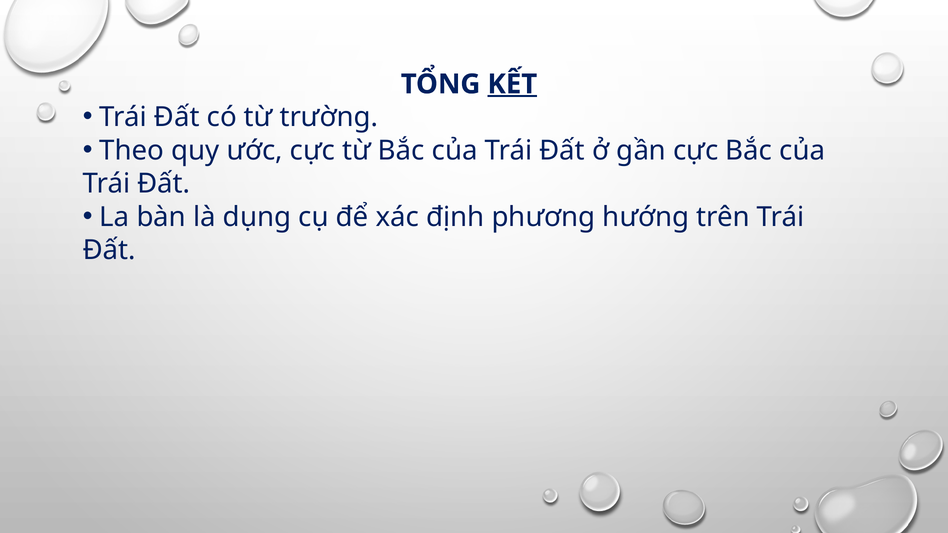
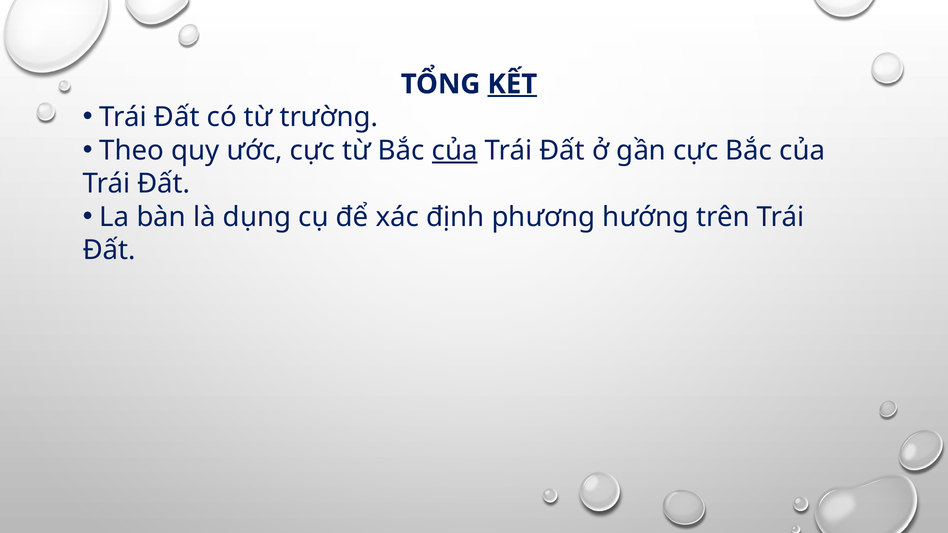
của at (455, 151) underline: none -> present
